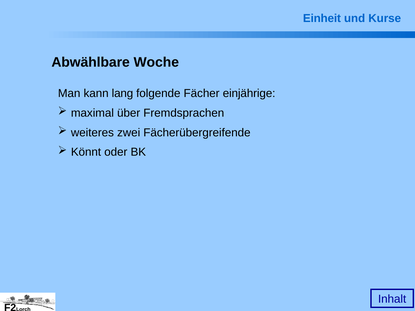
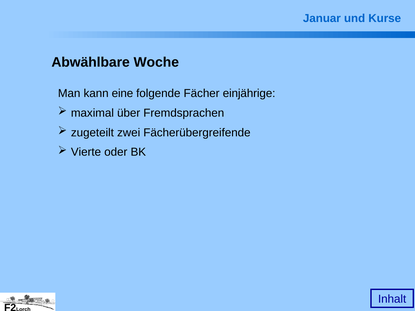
Einheit: Einheit -> Januar
lang: lang -> eine
weiteres: weiteres -> zugeteilt
Könnt: Könnt -> Vierte
